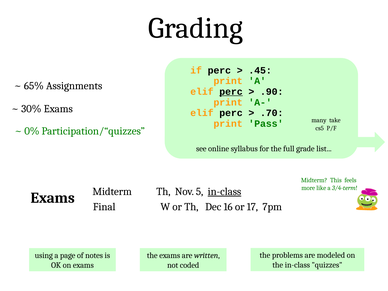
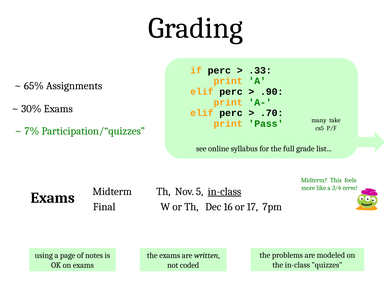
.45: .45 -> .33
perc at (231, 92) underline: present -> none
0%: 0% -> 7%
